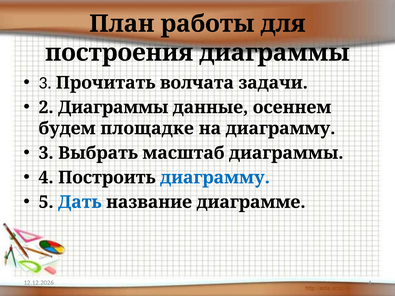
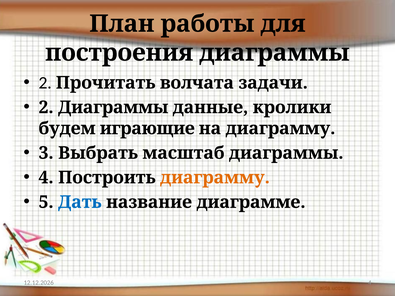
3 at (45, 83): 3 -> 2
осеннем: осеннем -> кролики
площадке: площадке -> играющие
диаграмму at (215, 178) colour: blue -> orange
